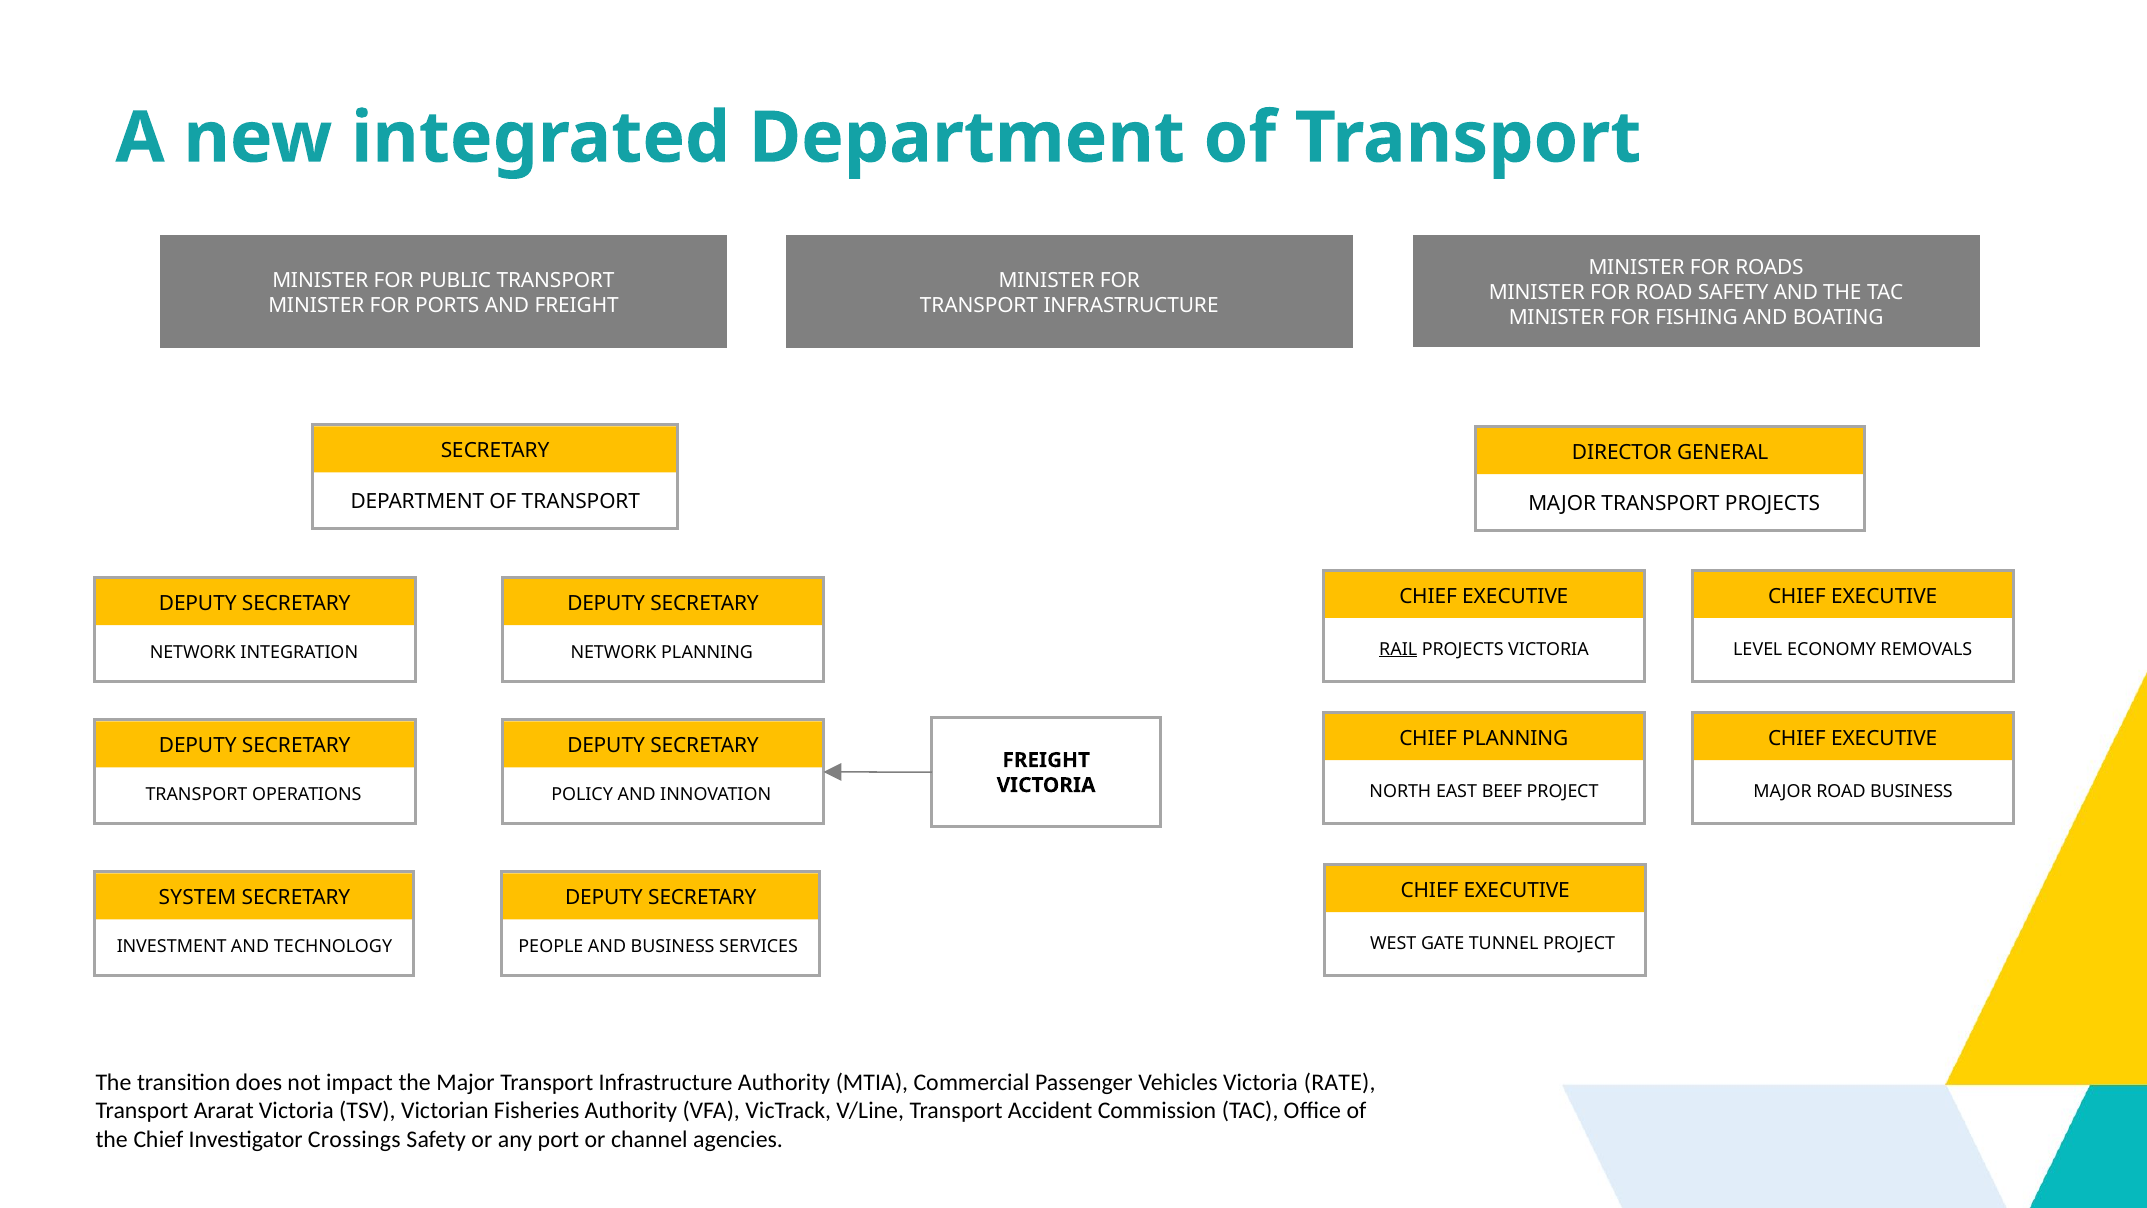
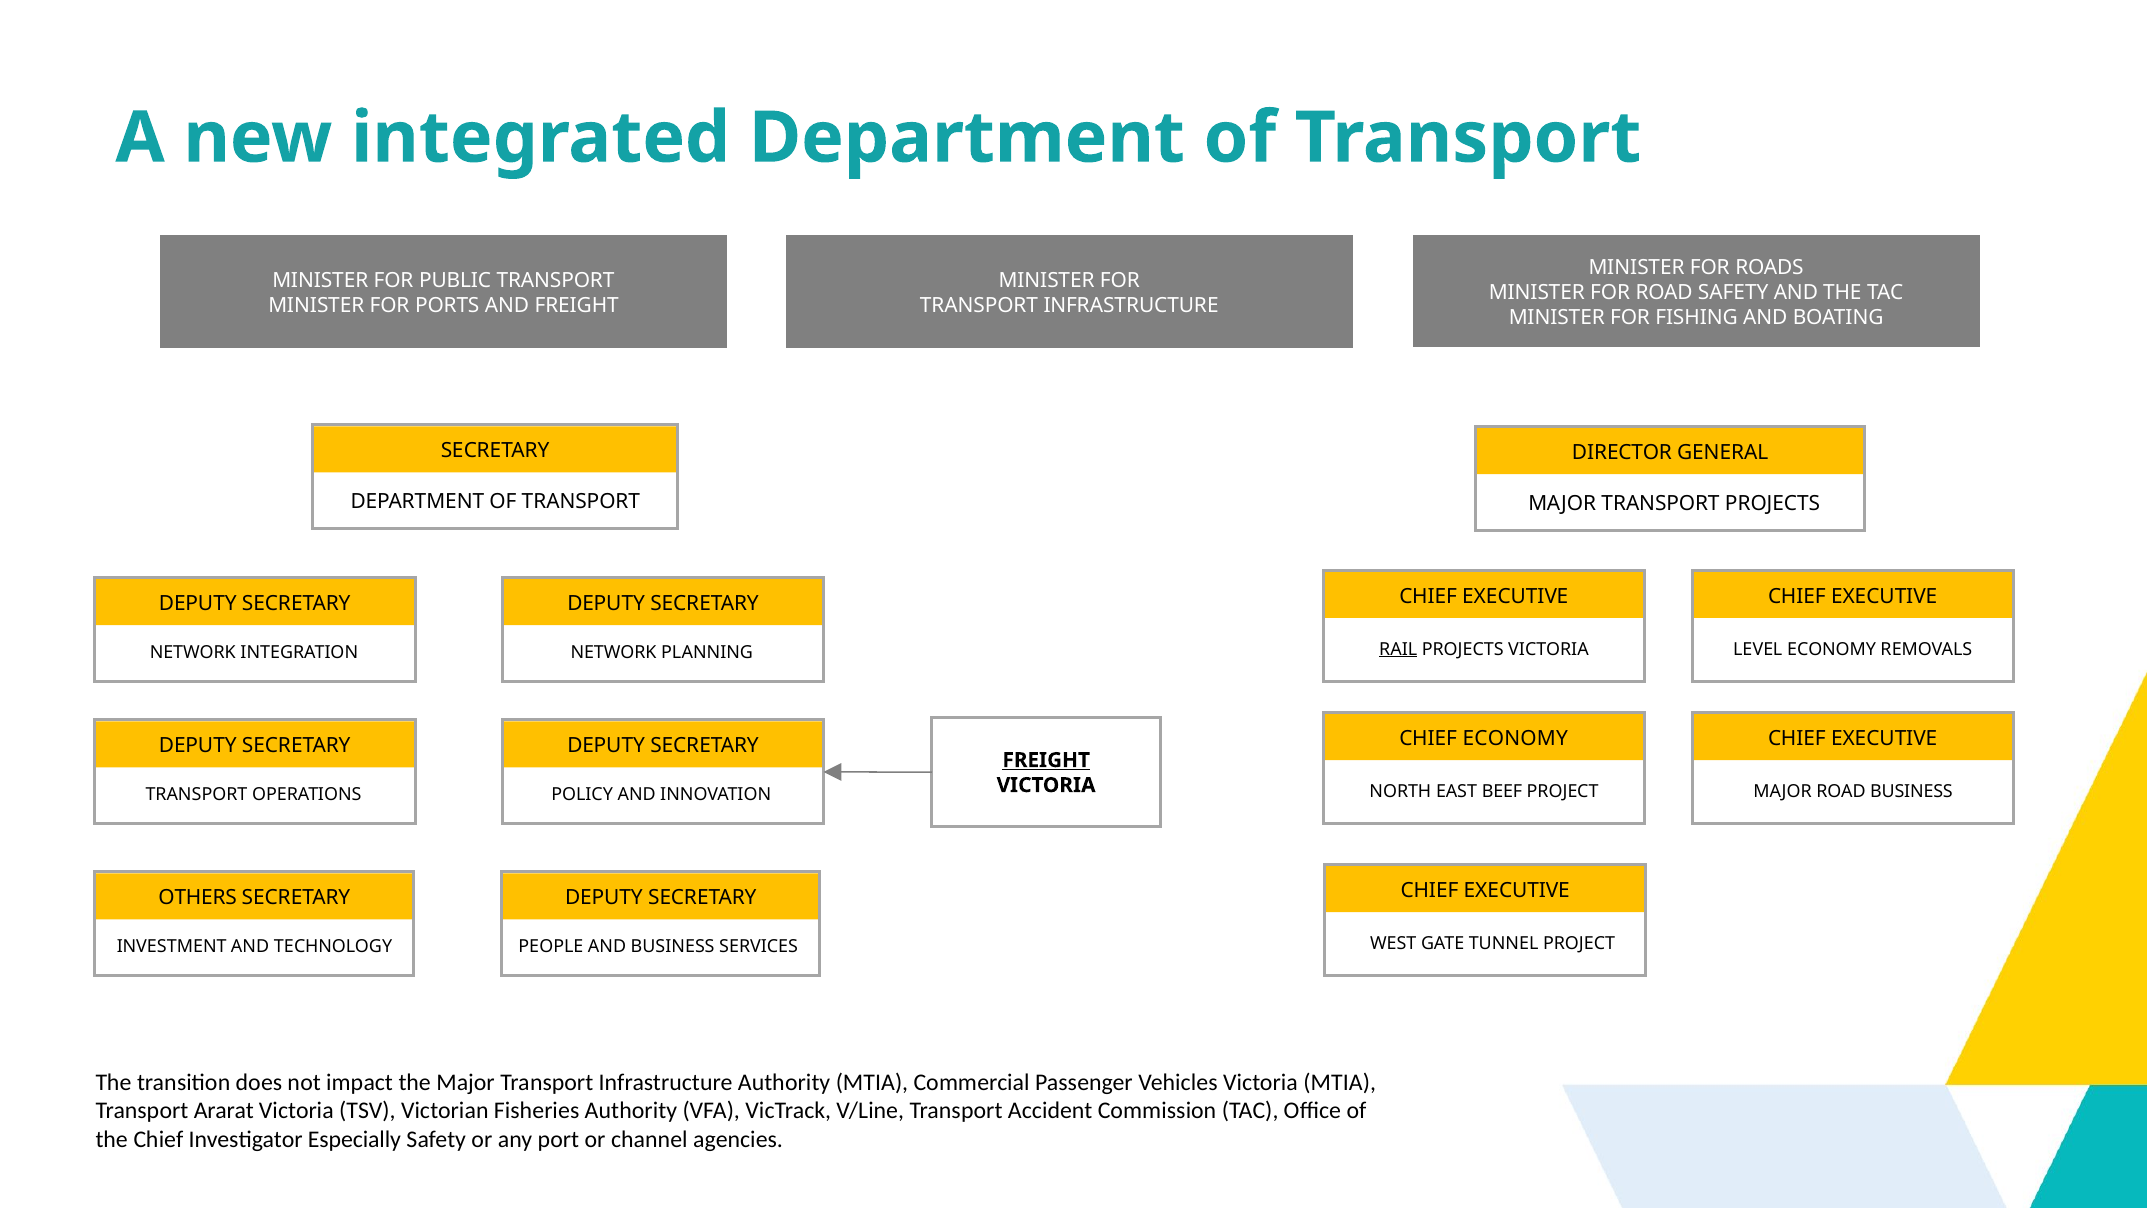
CHIEF PLANNING: PLANNING -> ECONOMY
FREIGHT at (1046, 760) underline: none -> present
SYSTEM: SYSTEM -> OTHERS
Victoria RATE: RATE -> MTIA
Crossings: Crossings -> Especially
